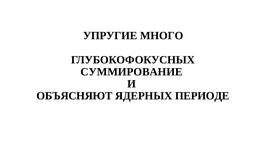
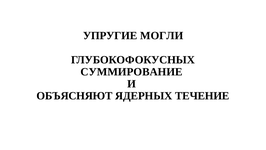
МНОГО: МНОГО -> МОГЛИ
ПЕРИОДЕ: ПЕРИОДЕ -> ТЕЧЕНИЕ
